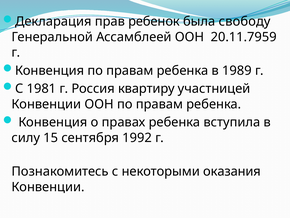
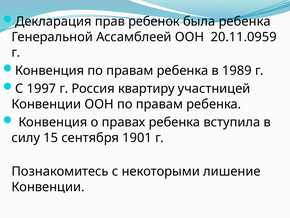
была свободу: свободу -> ребенка
20.11.7959: 20.11.7959 -> 20.11.0959
1981: 1981 -> 1997
1992: 1992 -> 1901
оказания: оказания -> лишение
